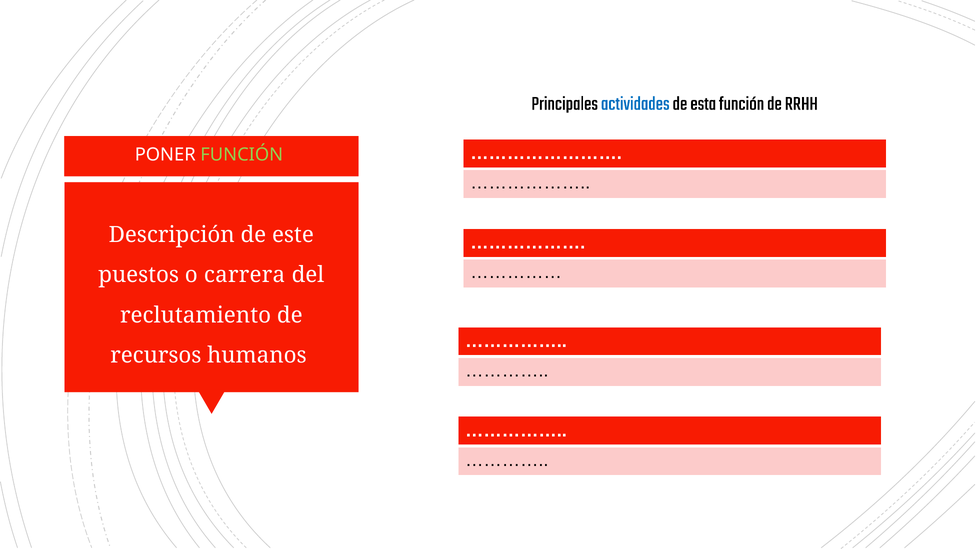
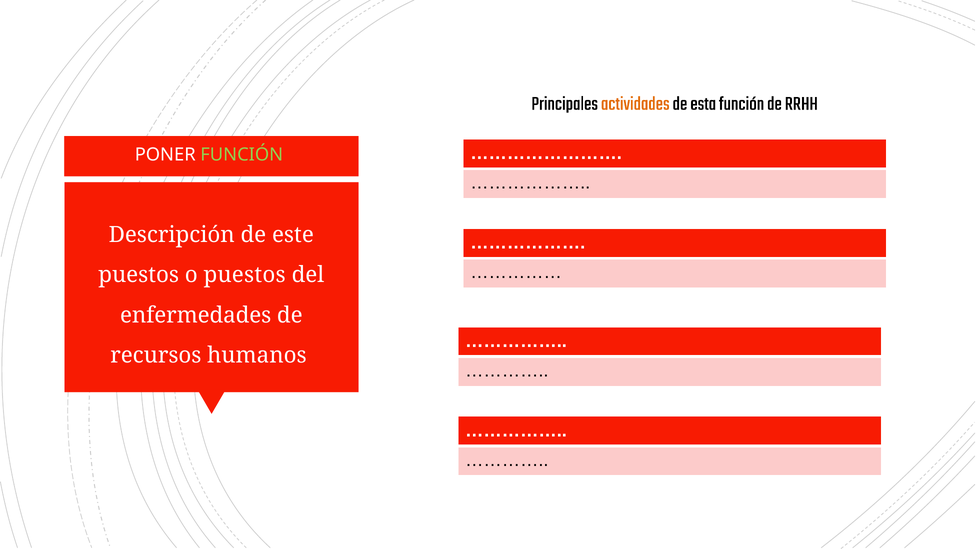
actividades colour: blue -> orange
o carrera: carrera -> puestos
reclutamiento: reclutamiento -> enfermedades
